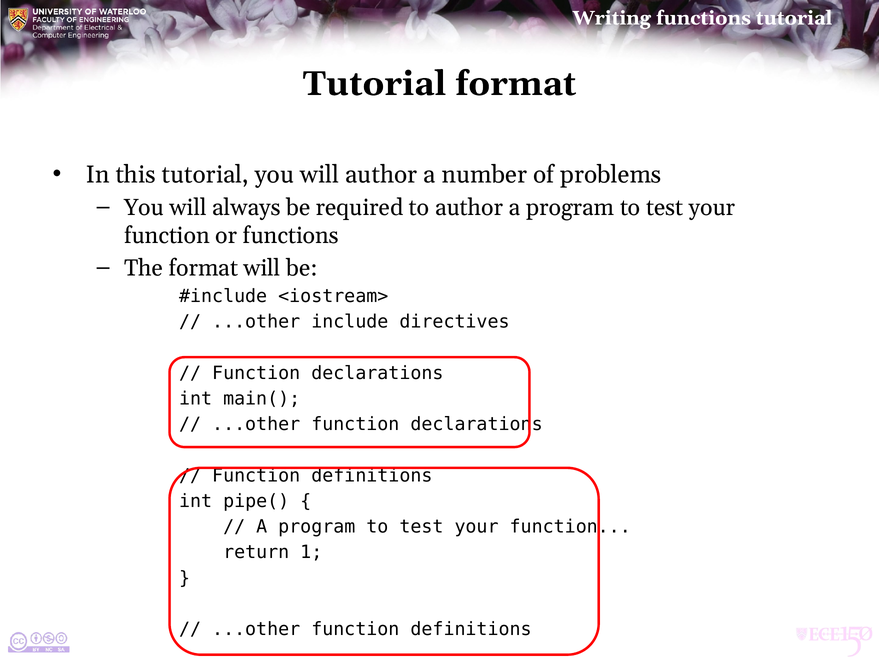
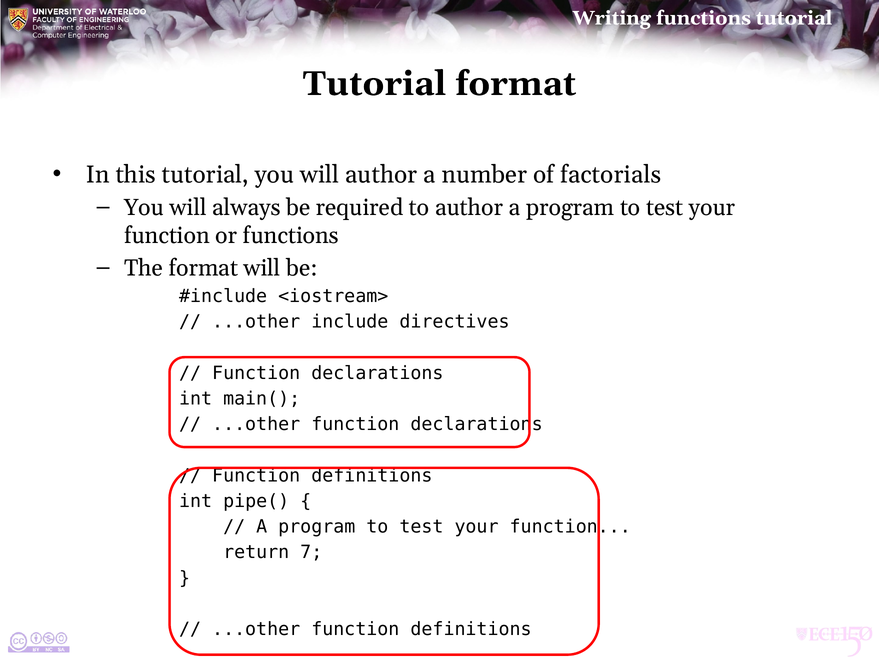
problems: problems -> factorials
1: 1 -> 7
